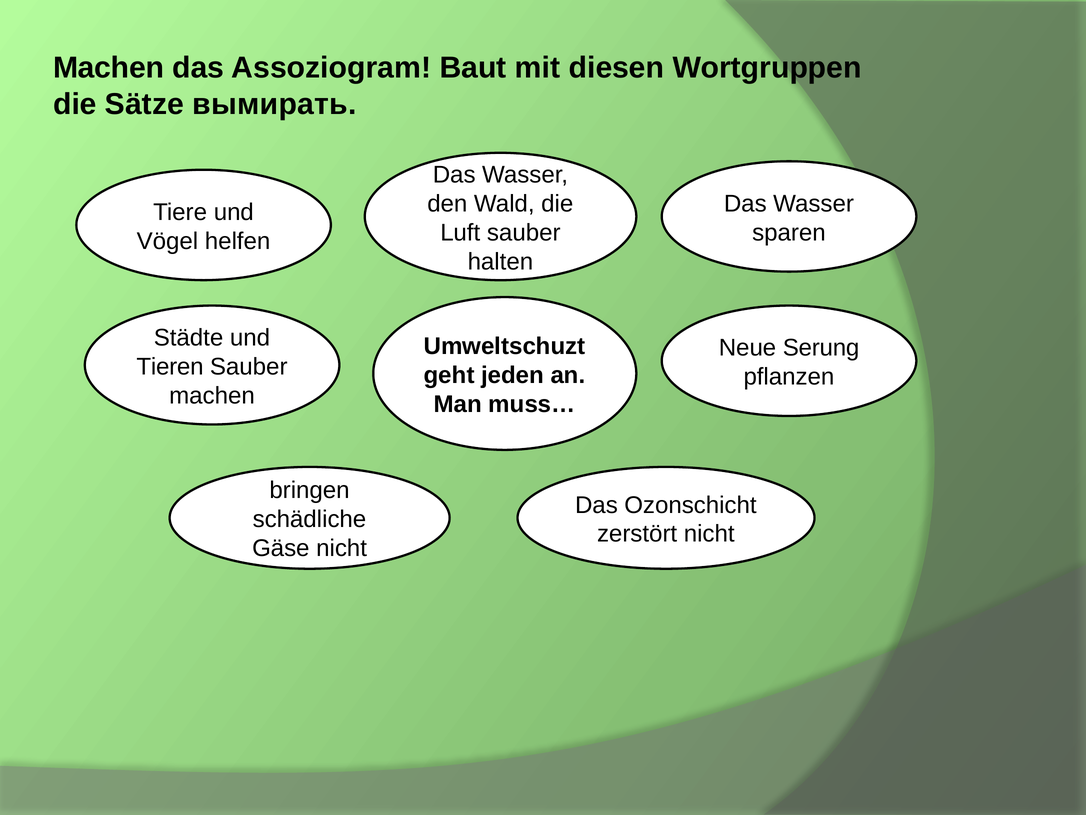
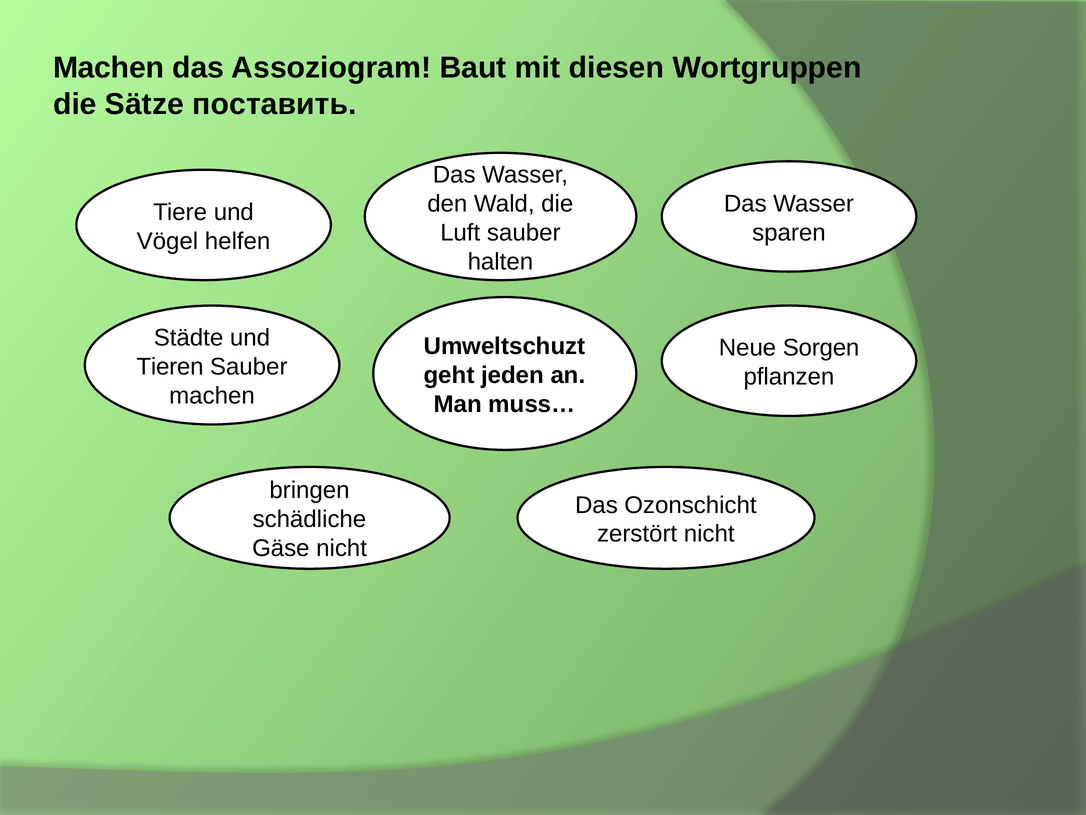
вымирать: вымирать -> поставить
Serung: Serung -> Sorgen
